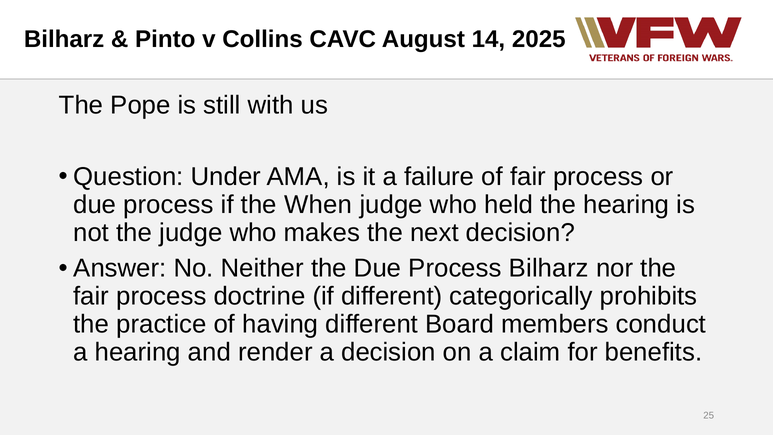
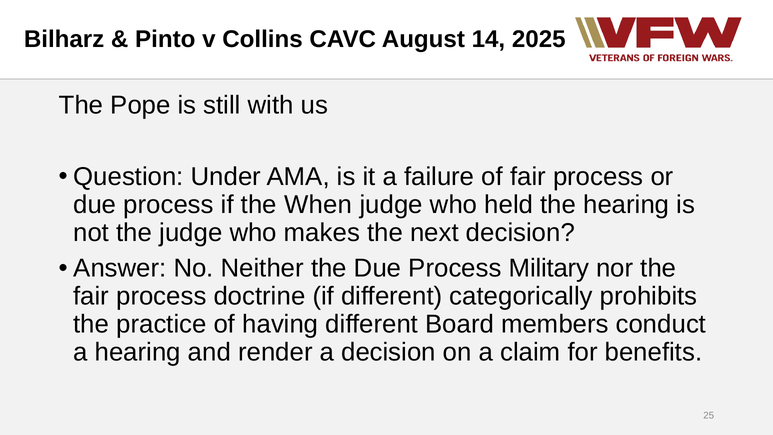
Process Bilharz: Bilharz -> Military
